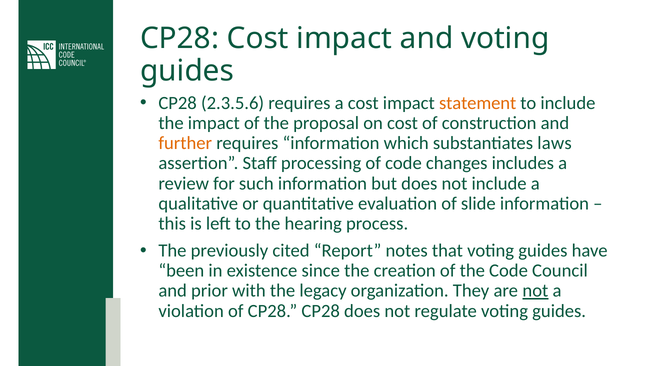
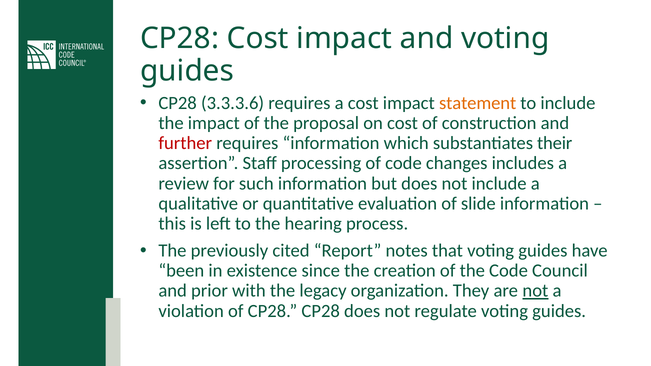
2.3.5.6: 2.3.5.6 -> 3.3.3.6
further colour: orange -> red
laws: laws -> their
